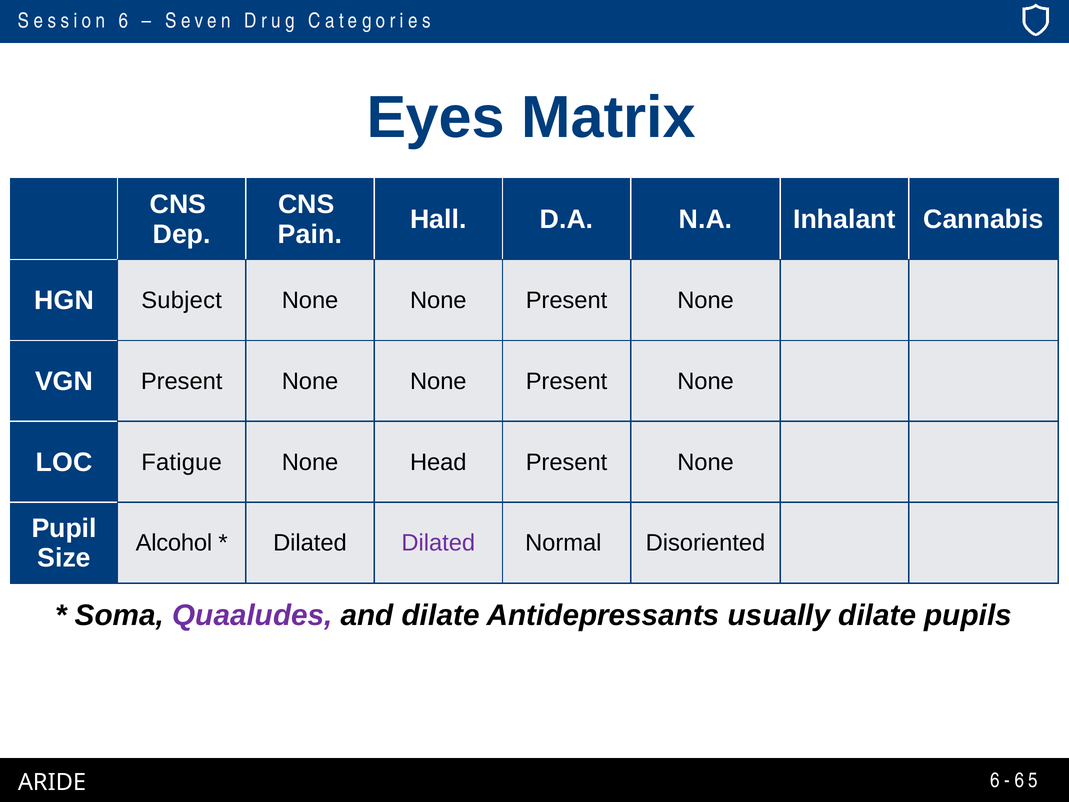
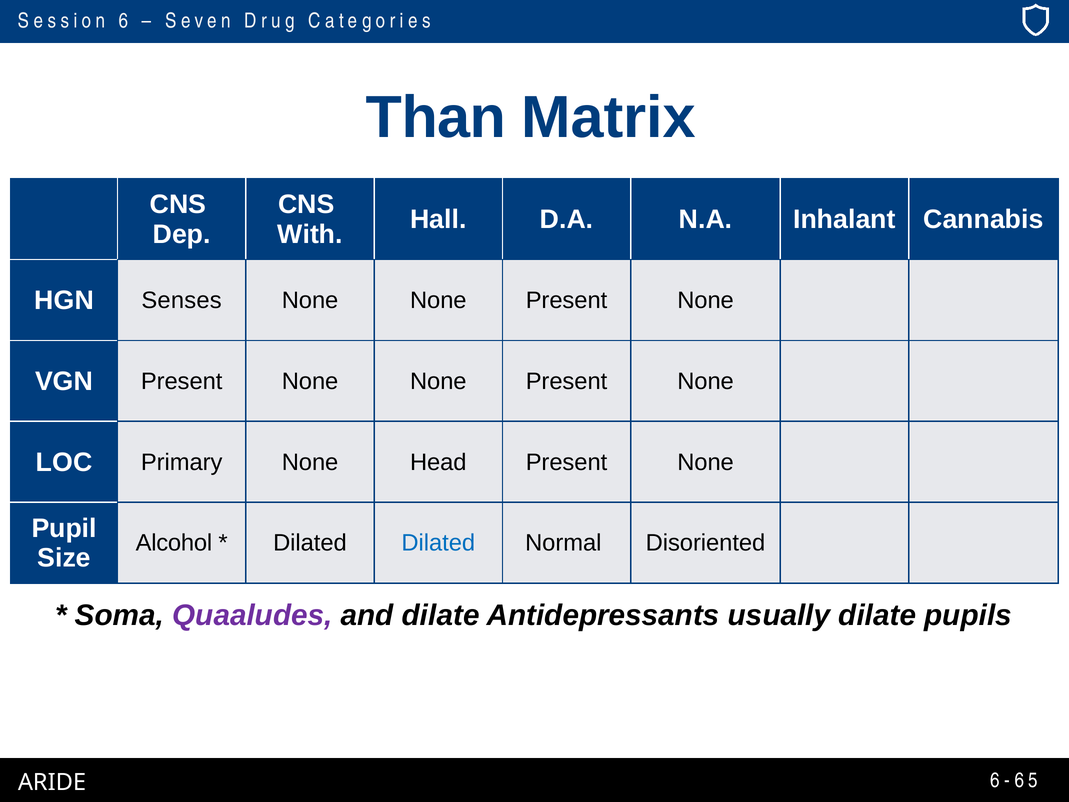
Eyes: Eyes -> Than
Pain: Pain -> With
Subject: Subject -> Senses
Fatigue: Fatigue -> Primary
Dilated at (438, 543) colour: purple -> blue
